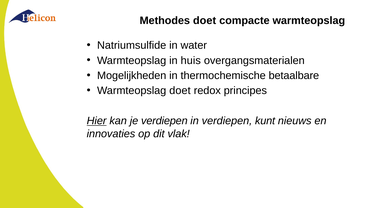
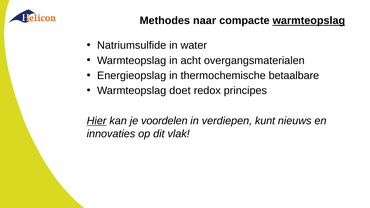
Methodes doet: doet -> naar
warmteopslag at (309, 21) underline: none -> present
huis: huis -> acht
Mogelijkheden: Mogelijkheden -> Energieopslag
je verdiepen: verdiepen -> voordelen
